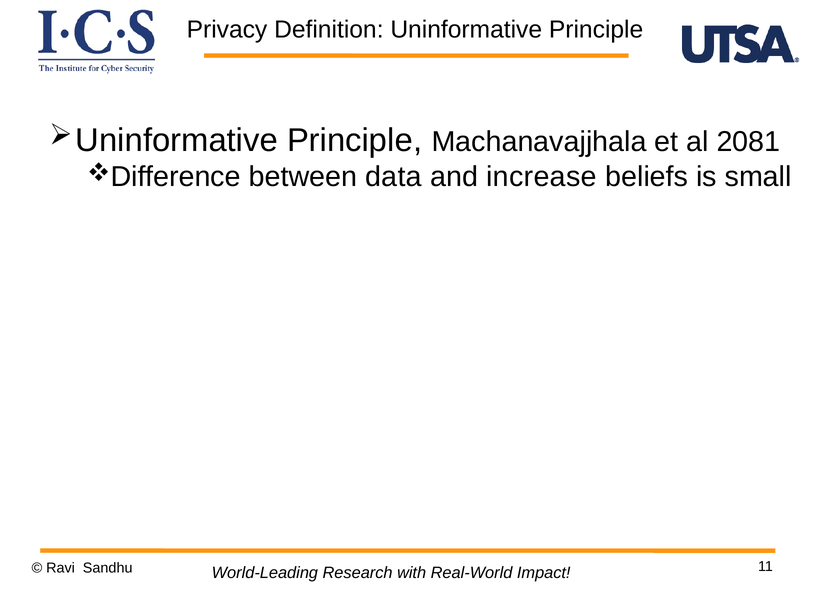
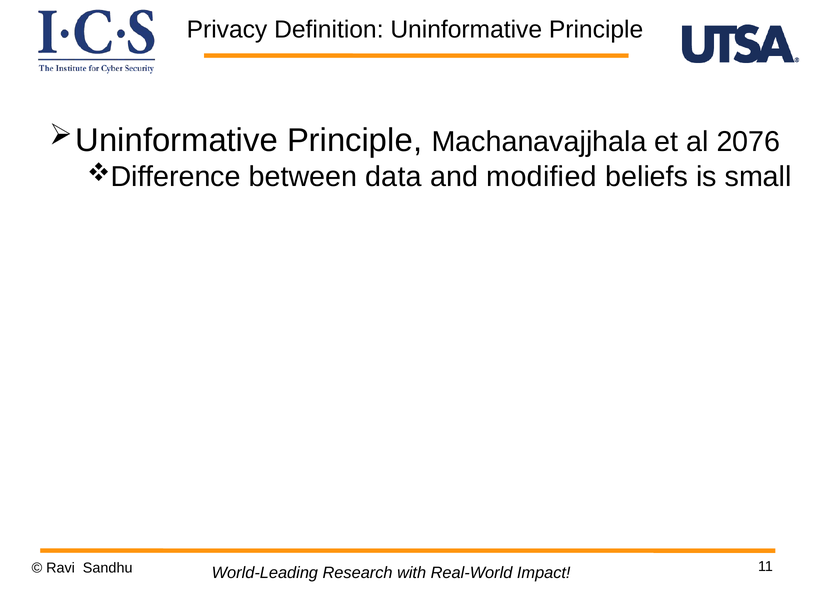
2081: 2081 -> 2076
increase: increase -> modified
